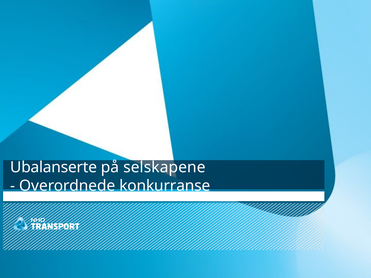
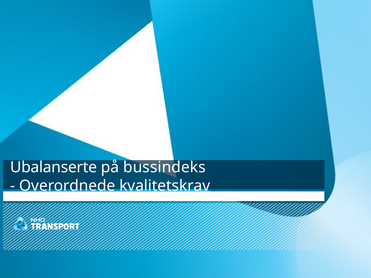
selskapene: selskapene -> bussindeks
konkurranse: konkurranse -> kvalitetskrav
